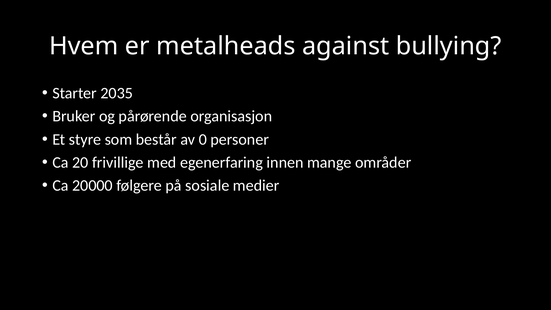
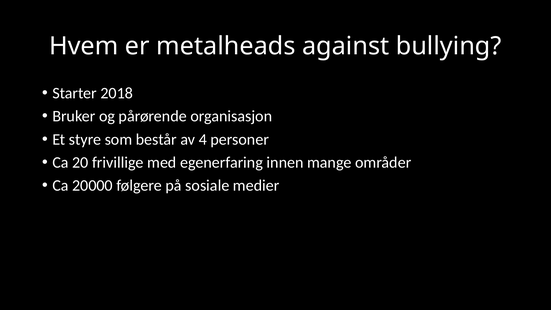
2035: 2035 -> 2018
0: 0 -> 4
